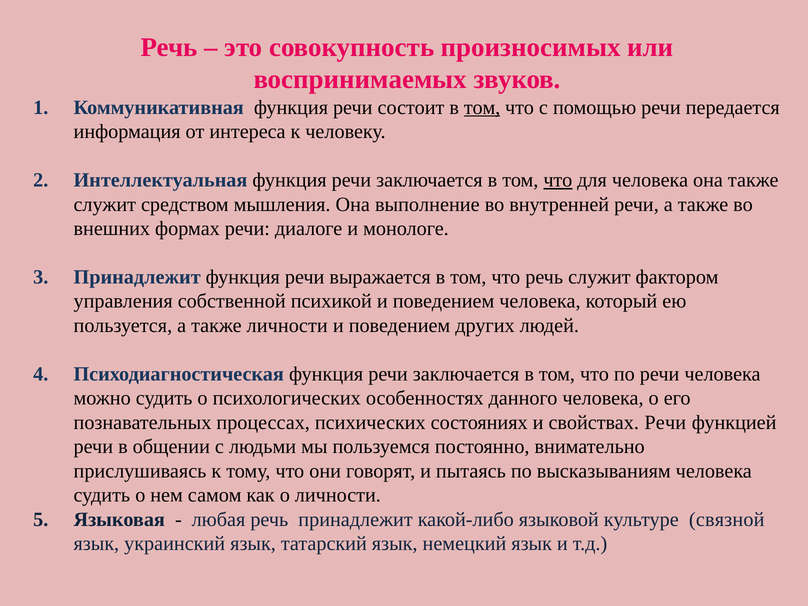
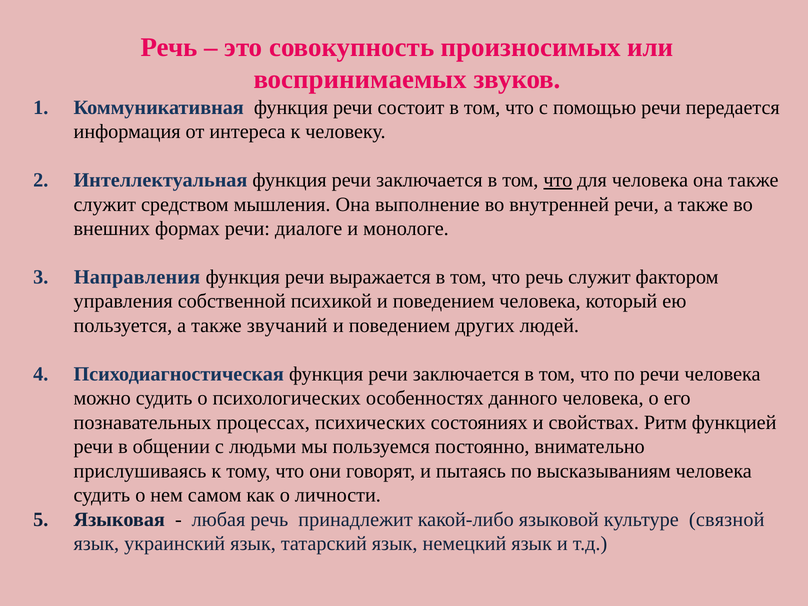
том at (482, 107) underline: present -> none
Принадлежит at (137, 277): Принадлежит -> Направления
также личности: личности -> звучаний
свойствах Речи: Речи -> Ритм
